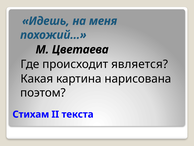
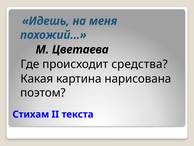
является: является -> средства
